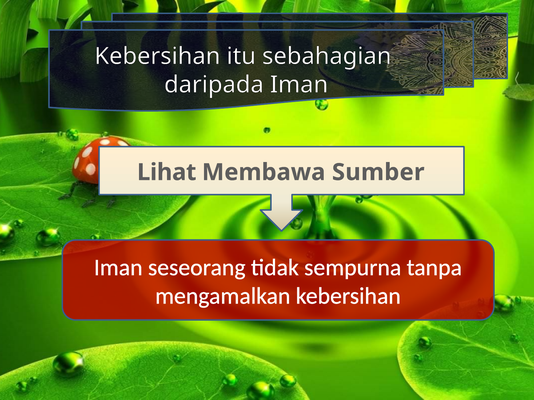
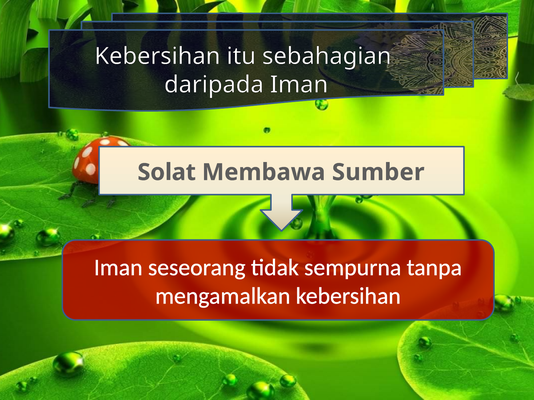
Lihat: Lihat -> Solat
